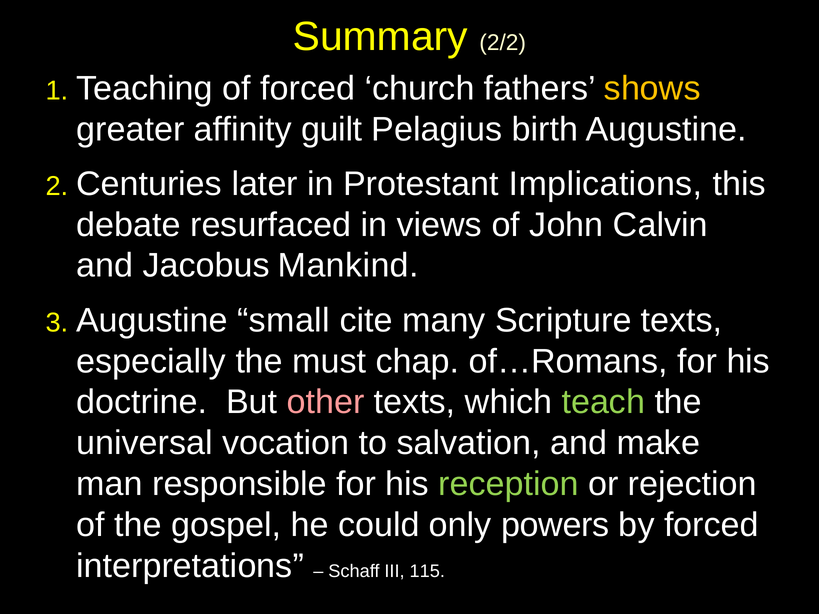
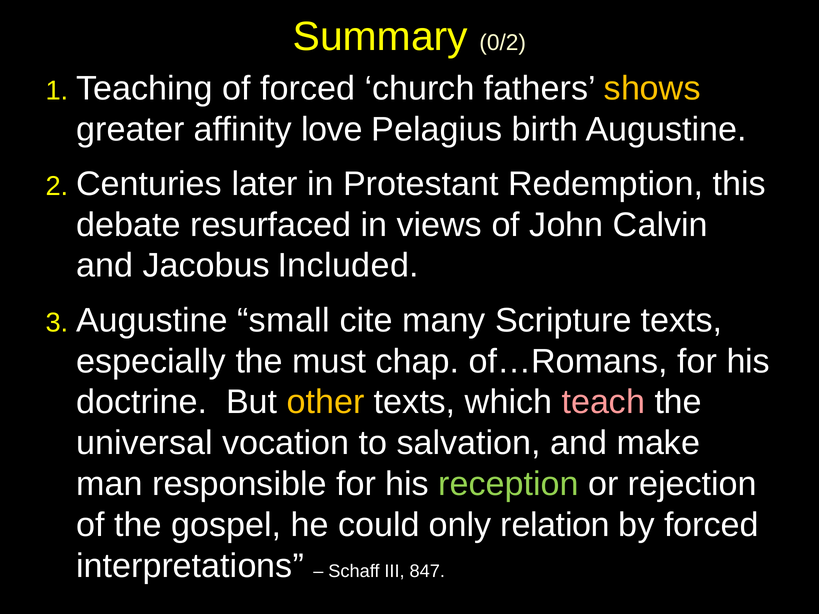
2/2: 2/2 -> 0/2
guilt: guilt -> love
Implications: Implications -> Redemption
Mankind: Mankind -> Included
other colour: pink -> yellow
teach colour: light green -> pink
powers: powers -> relation
115: 115 -> 847
